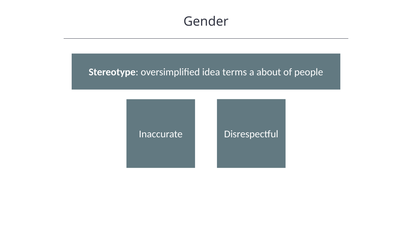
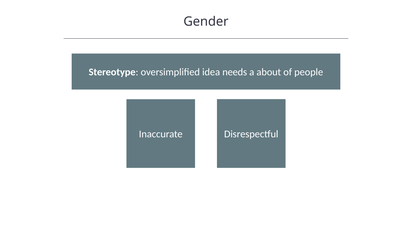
terms: terms -> needs
